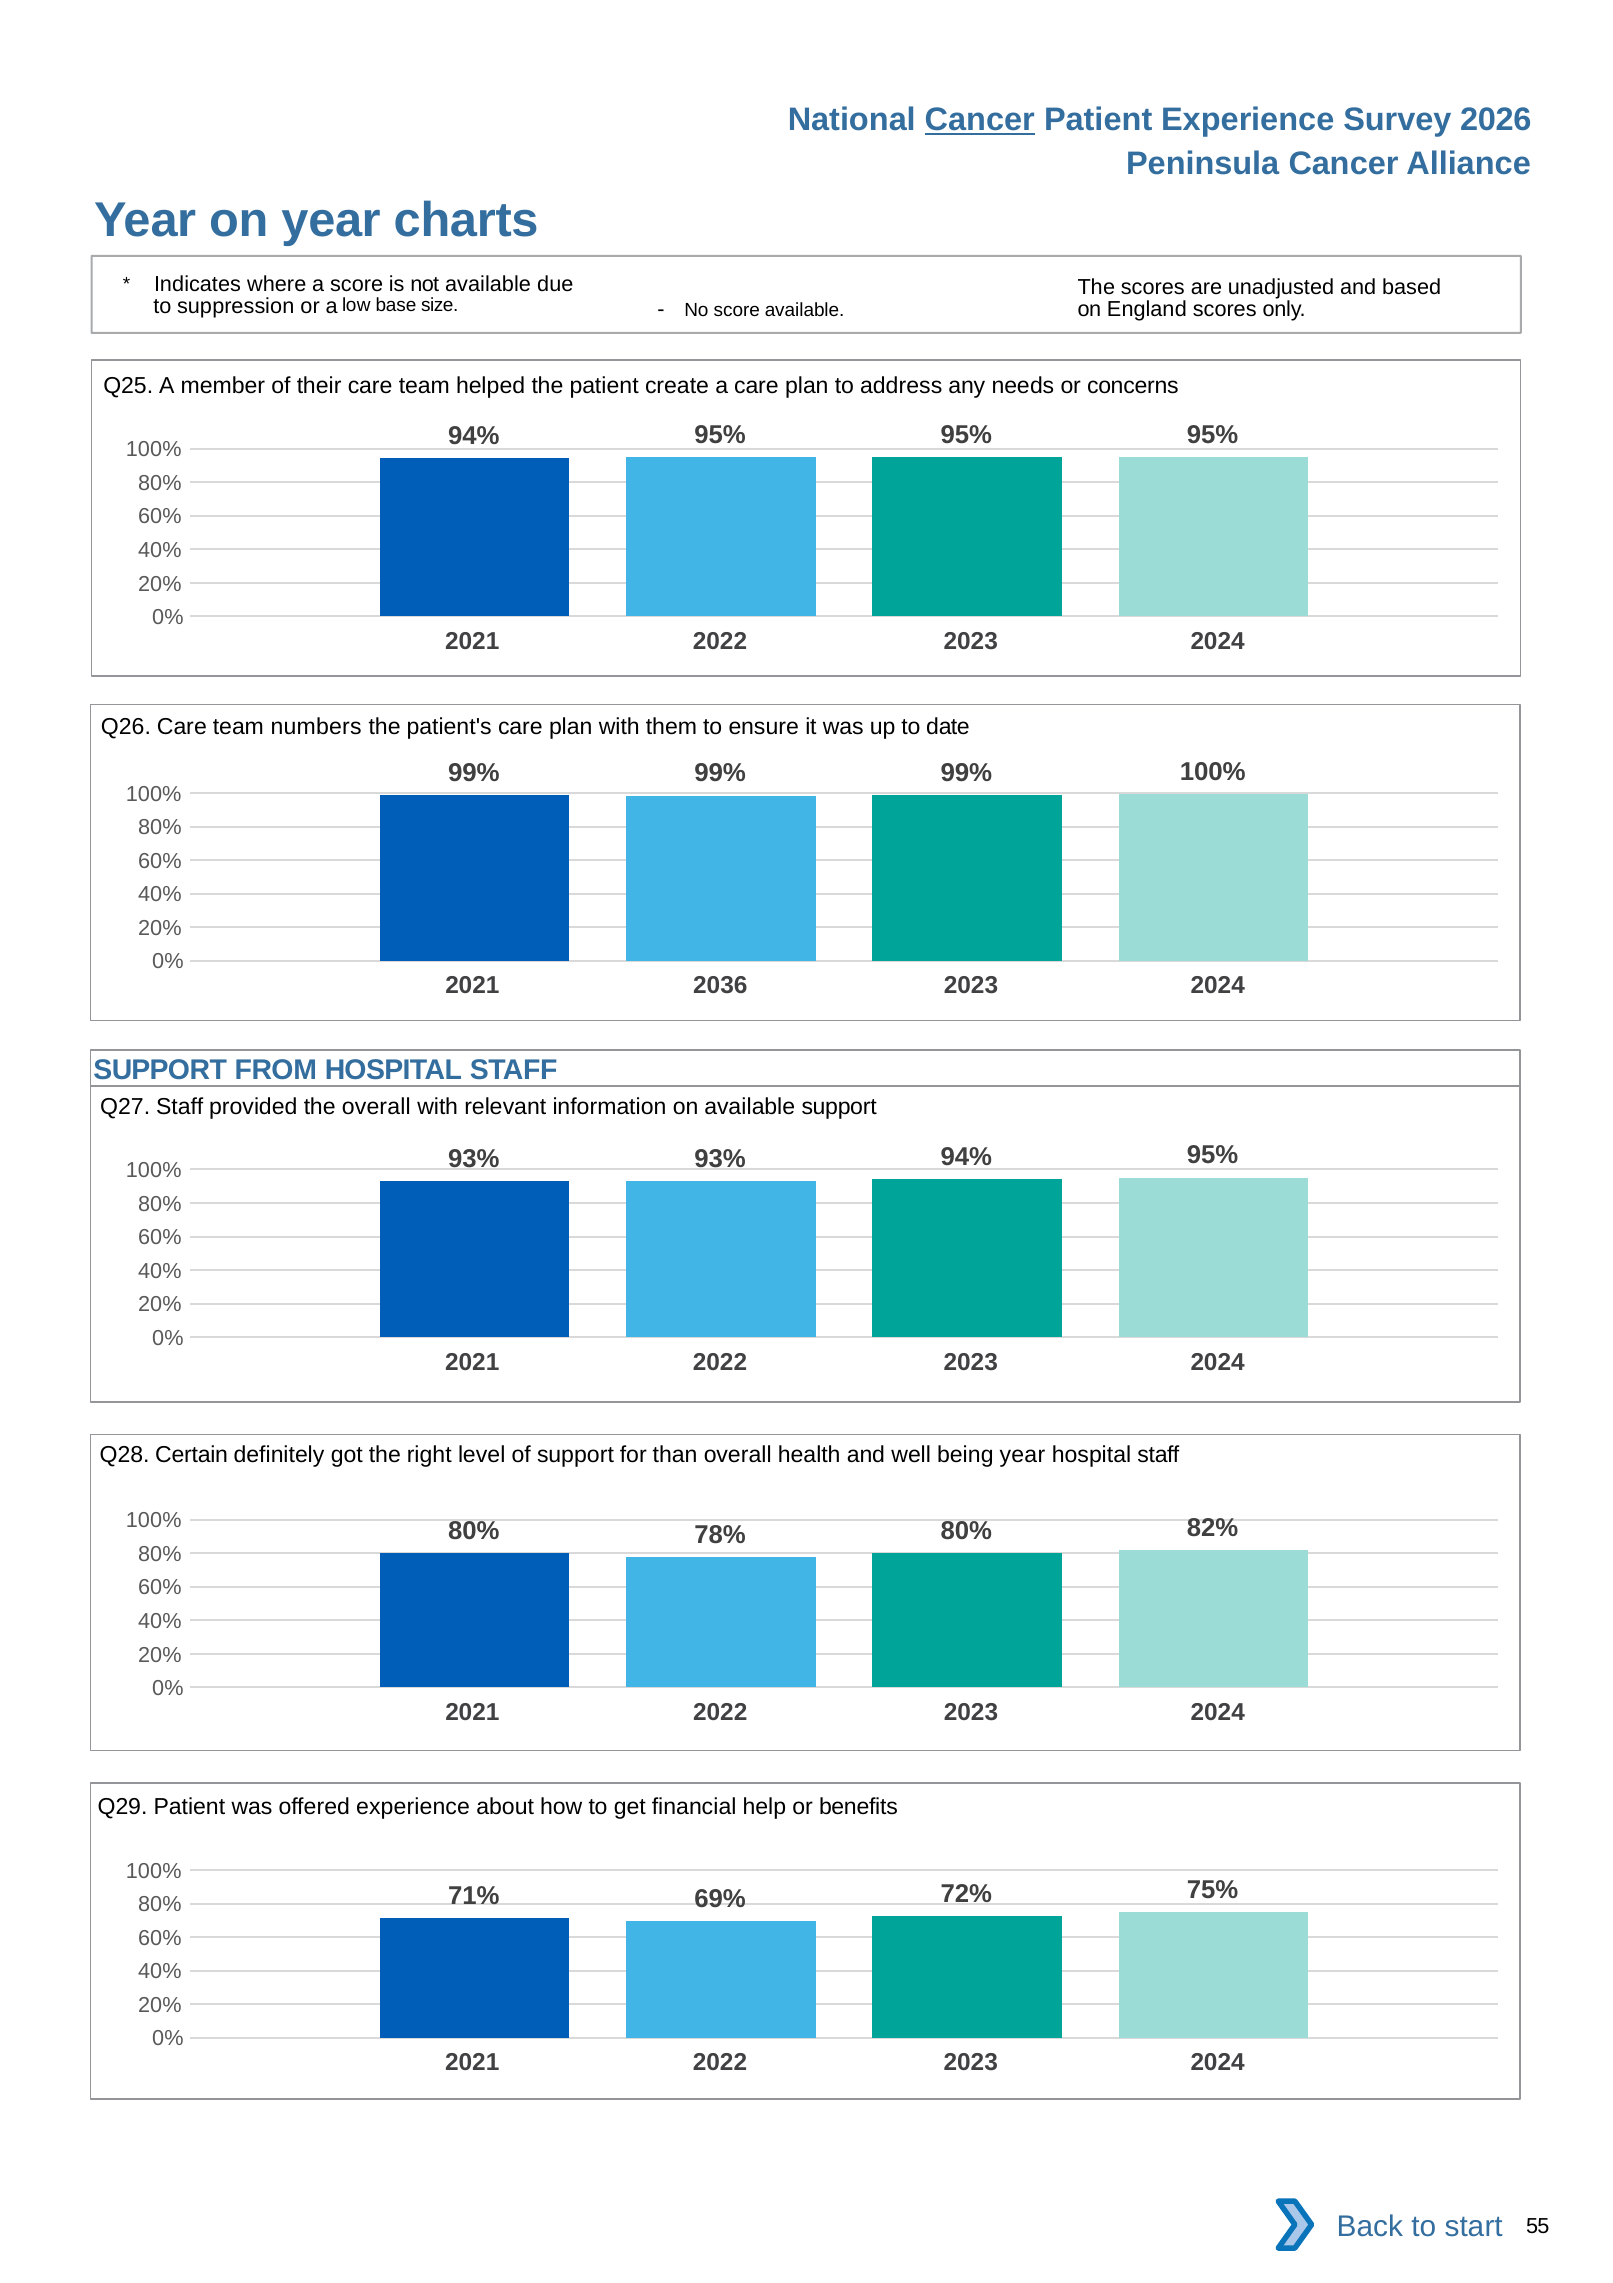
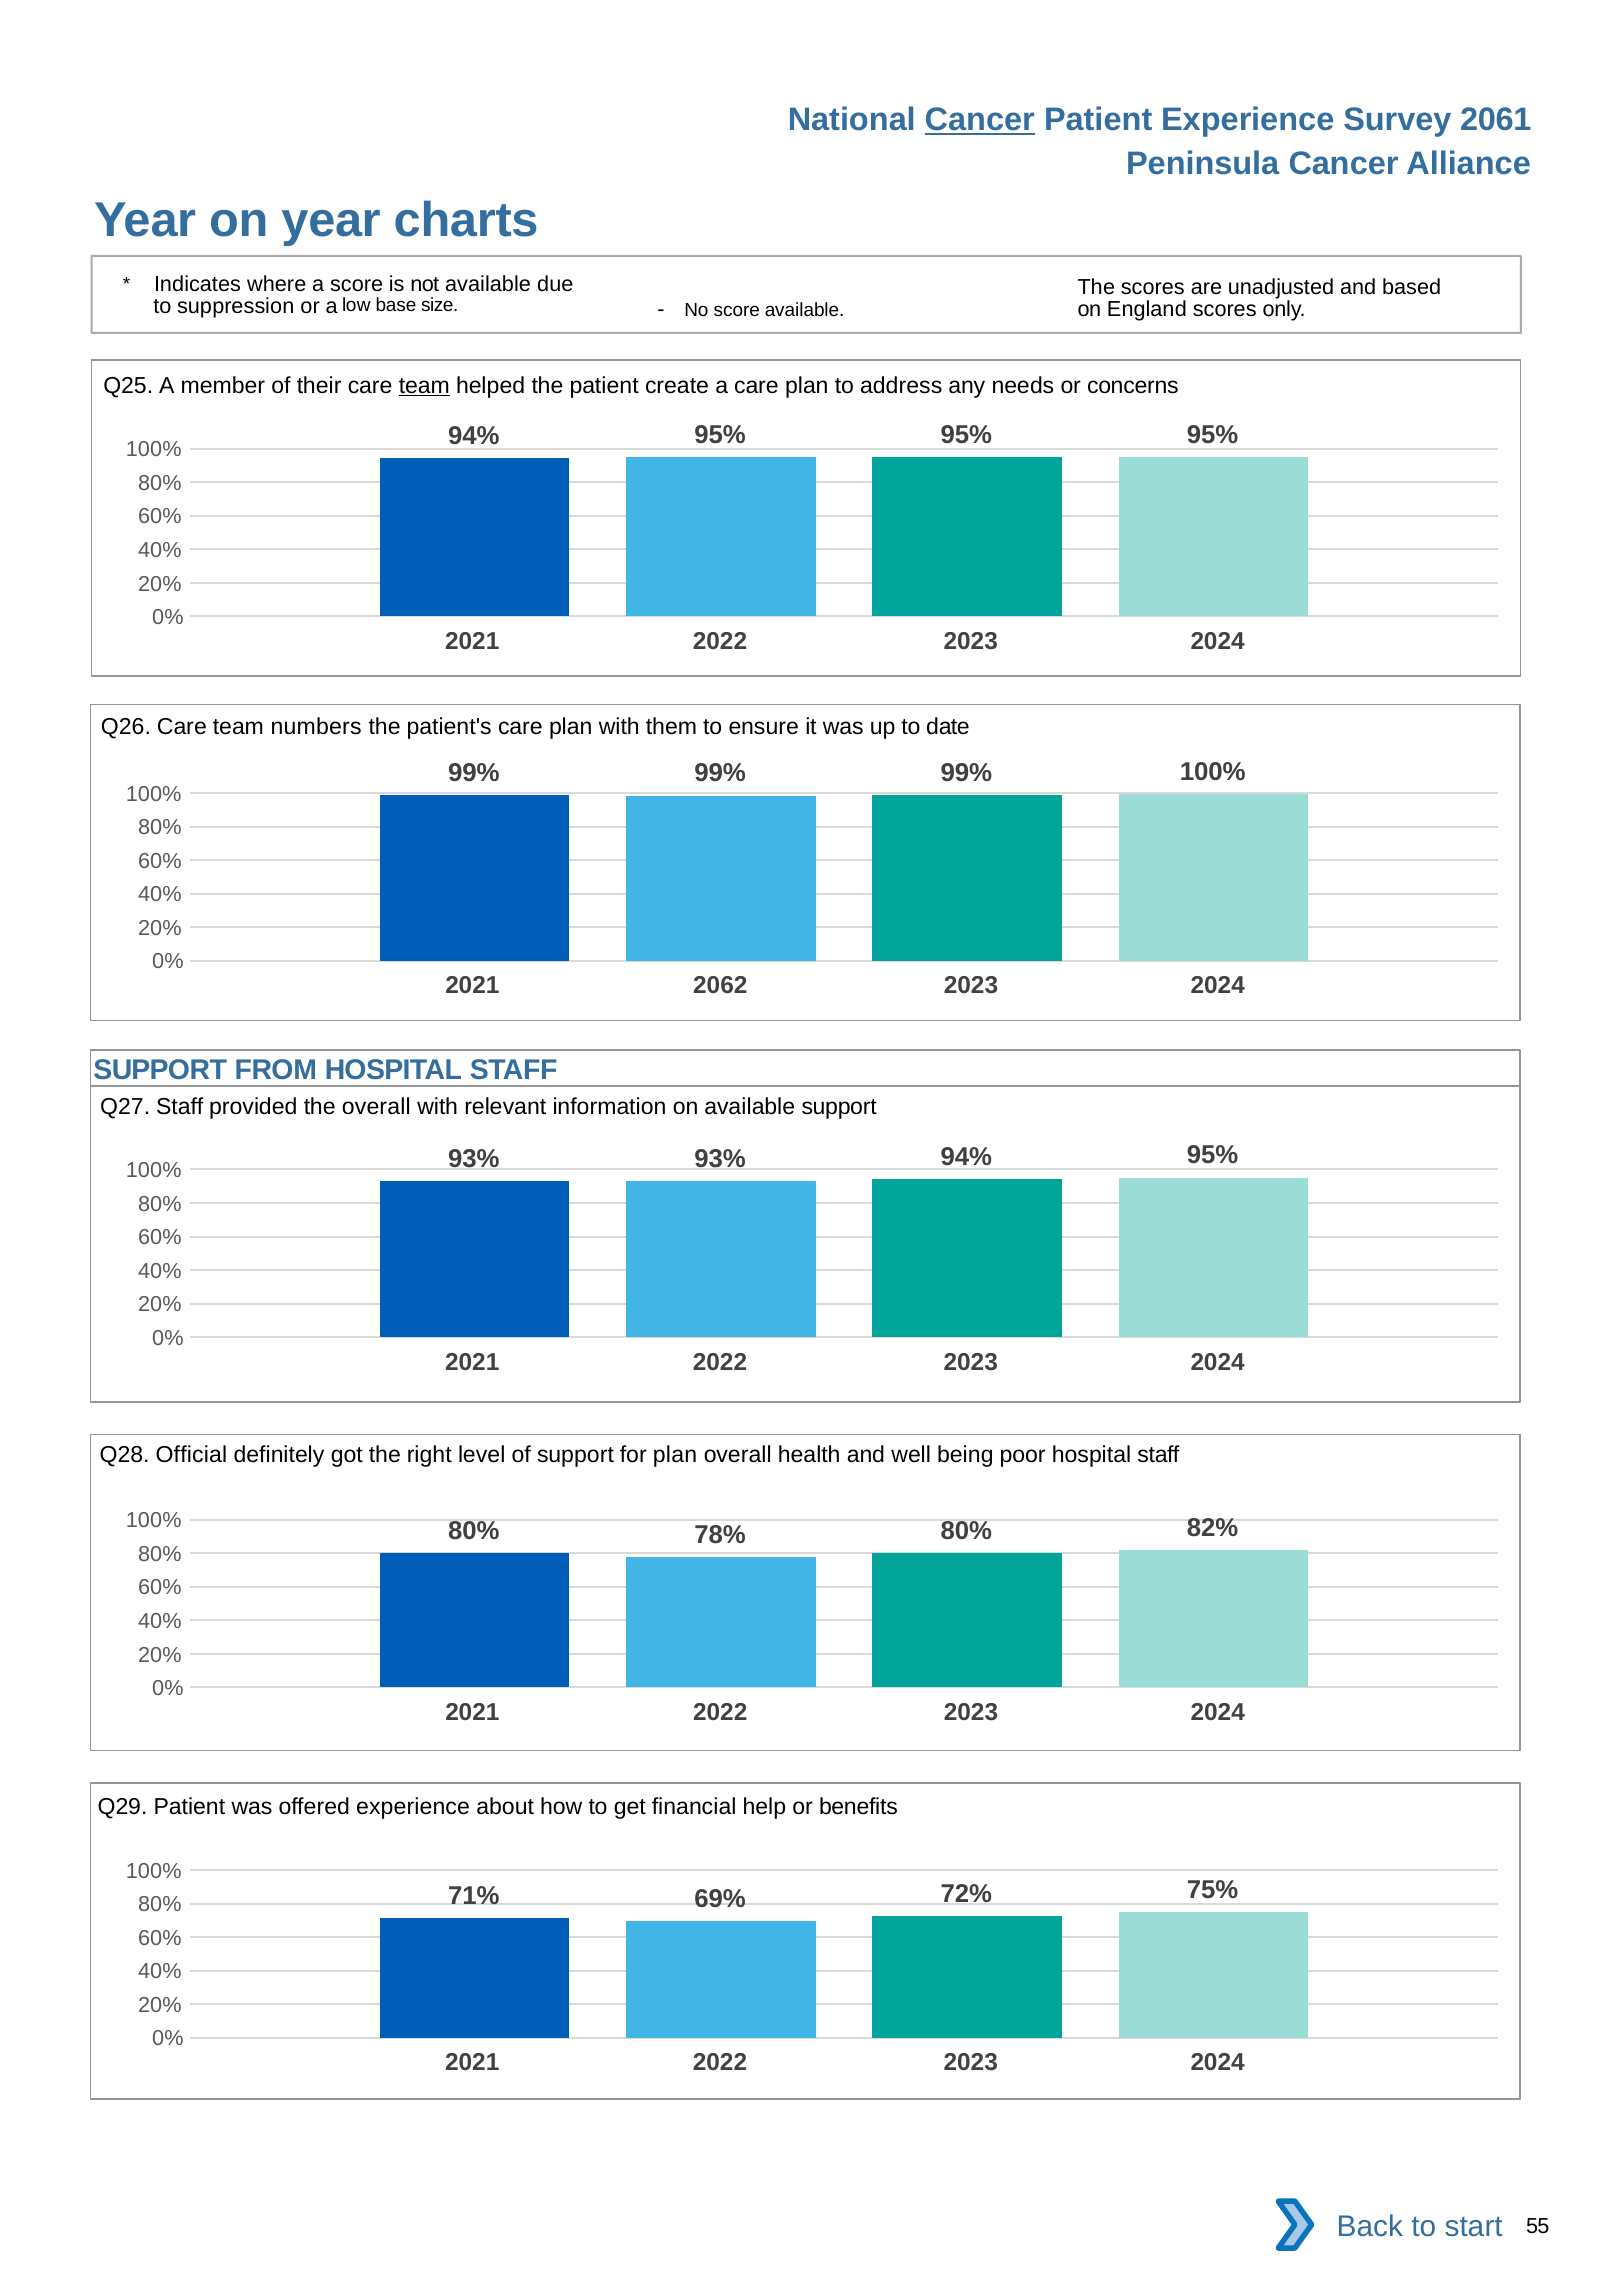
2026: 2026 -> 2061
team at (424, 385) underline: none -> present
2036: 2036 -> 2062
Certain: Certain -> Official
for than: than -> plan
being year: year -> poor
